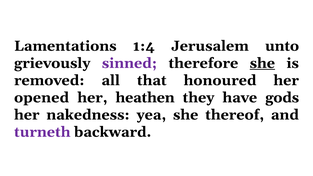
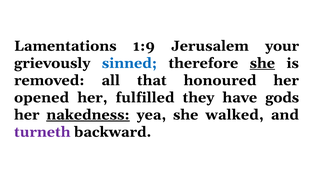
1:4: 1:4 -> 1:9
unto: unto -> your
sinned colour: purple -> blue
heathen: heathen -> fulfilled
nakedness underline: none -> present
thereof: thereof -> walked
